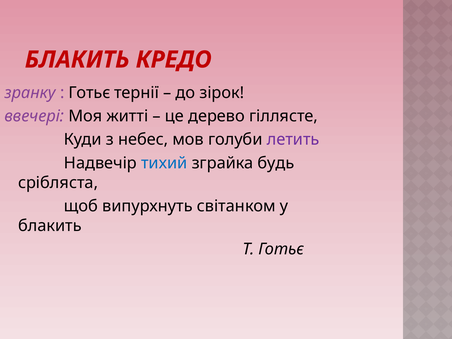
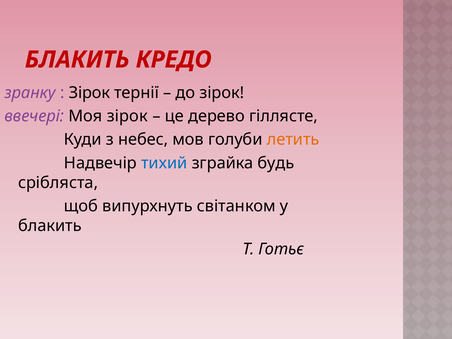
Готьє at (89, 93): Готьє -> Зірок
Моя житті: житті -> зірок
летить colour: purple -> orange
